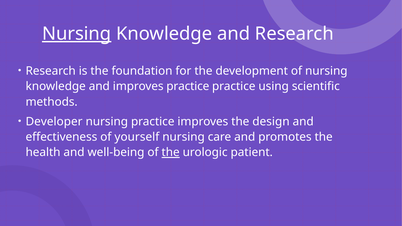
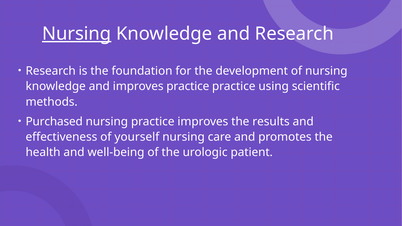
Developer: Developer -> Purchased
design: design -> results
the at (171, 153) underline: present -> none
